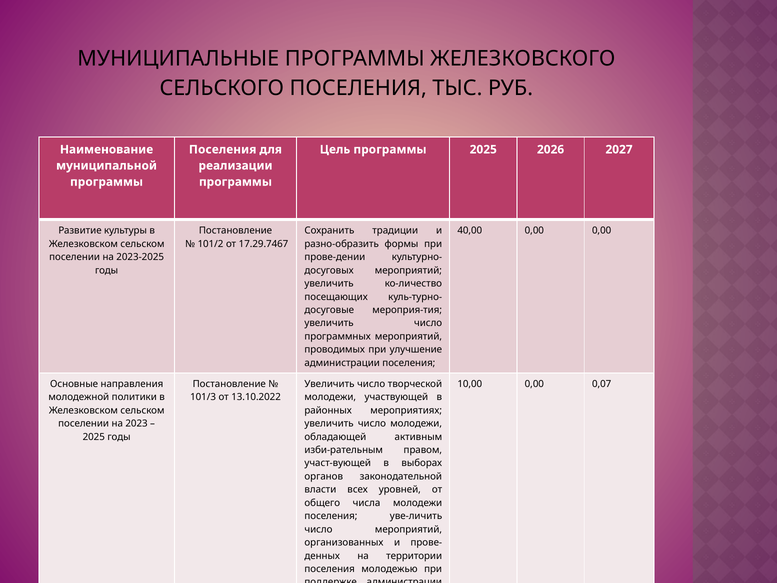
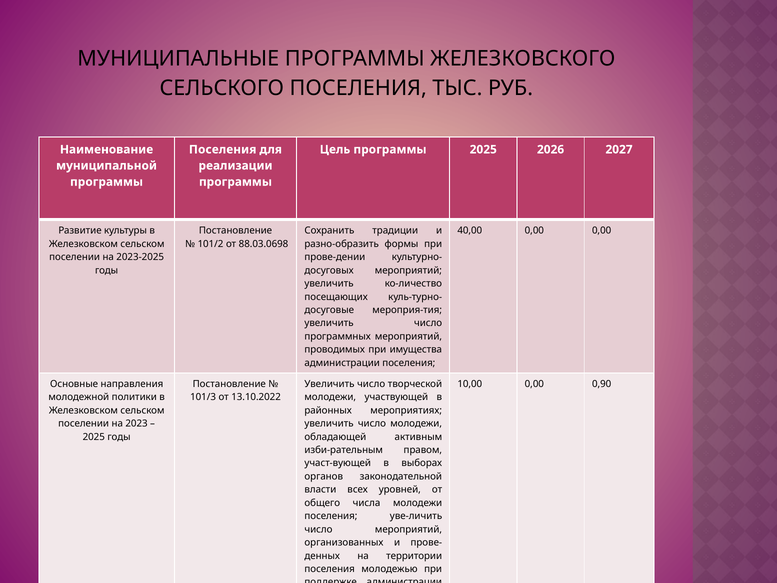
17.29.7467: 17.29.7467 -> 88.03.0698
улучшение: улучшение -> имущества
0,07: 0,07 -> 0,90
